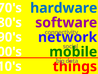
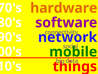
hardware colour: blue -> orange
